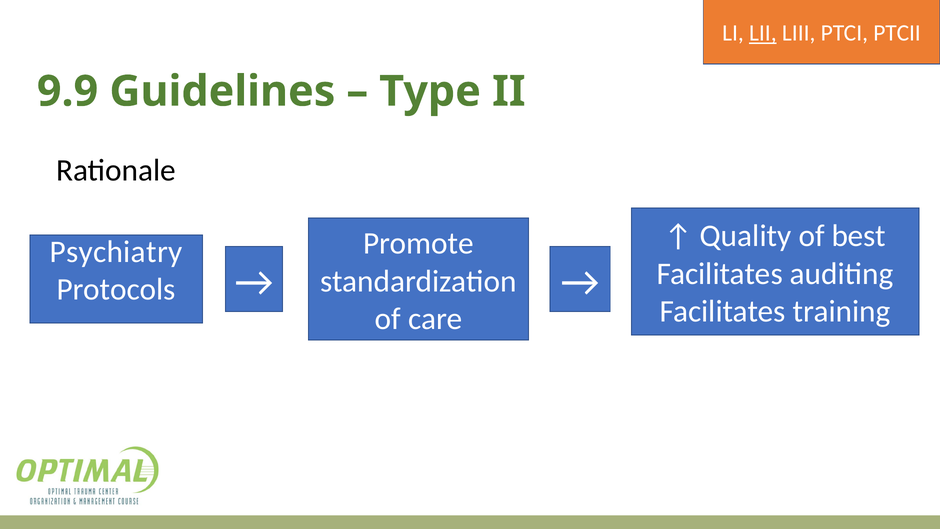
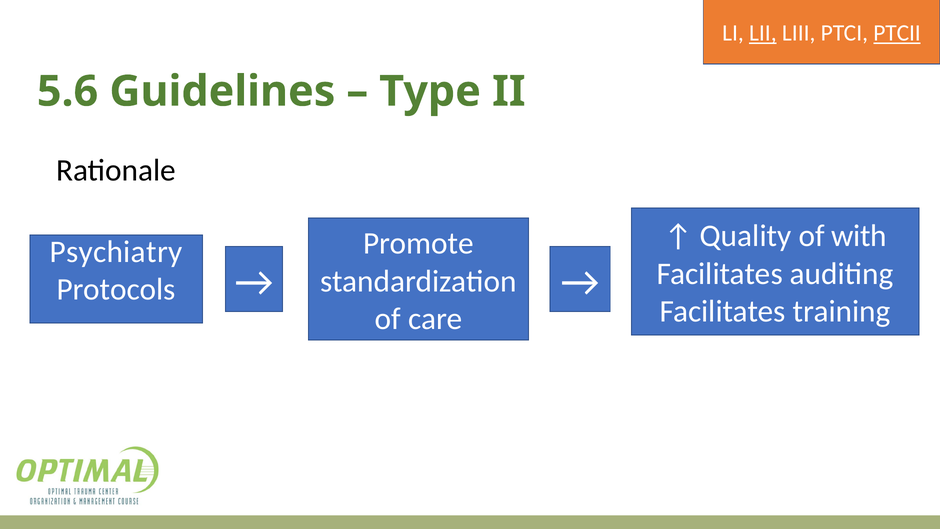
PTCII underline: none -> present
9.9: 9.9 -> 5.6
best: best -> with
